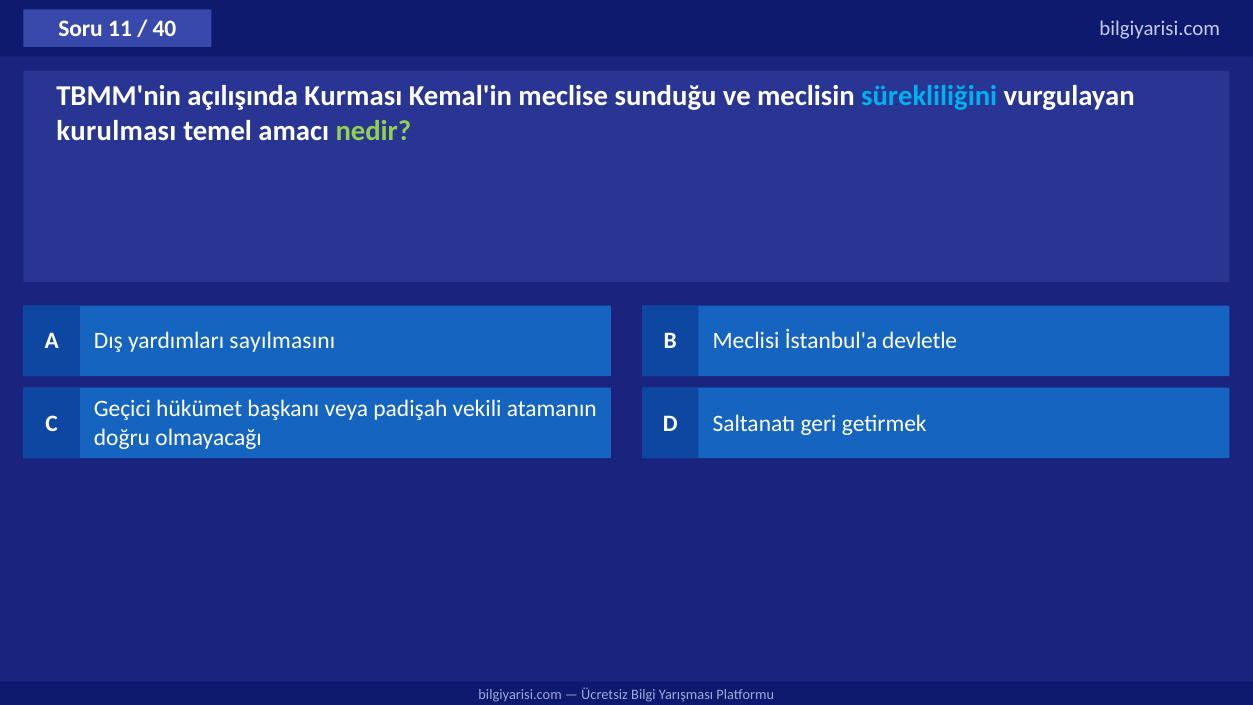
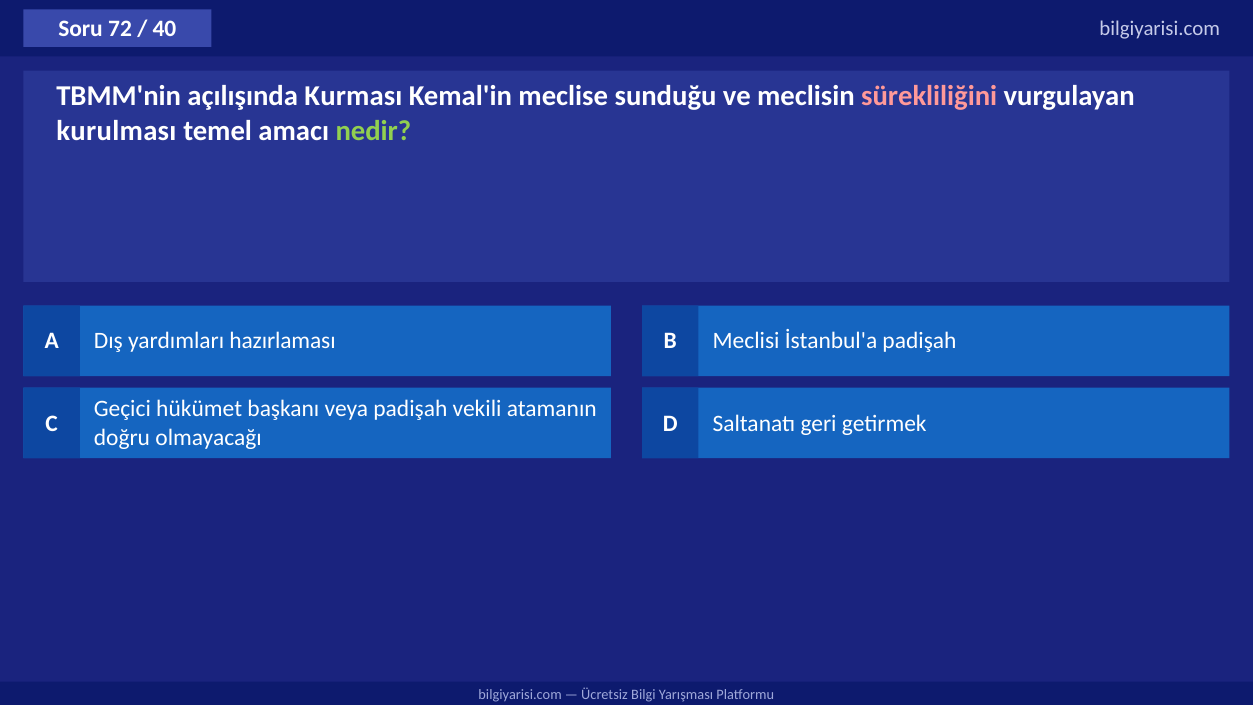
11: 11 -> 72
sürekliliğini colour: light blue -> pink
sayılmasını: sayılmasını -> hazırlaması
İstanbul'a devletle: devletle -> padişah
